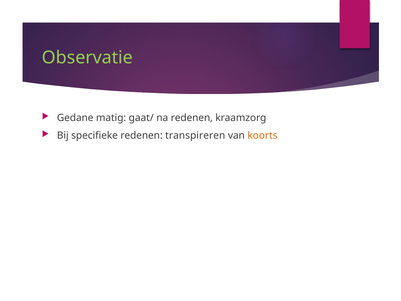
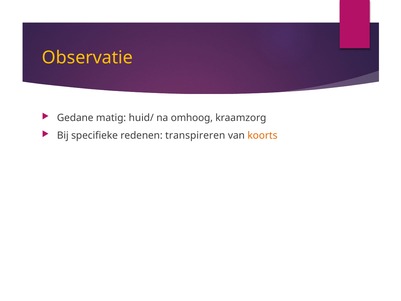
Observatie colour: light green -> yellow
gaat/: gaat/ -> huid/
na redenen: redenen -> omhoog
